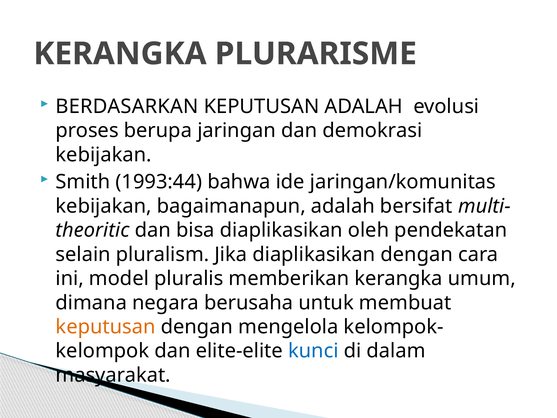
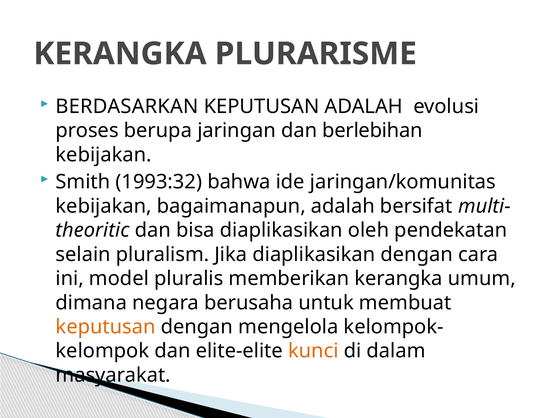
demokrasi: demokrasi -> berlebihan
1993:44: 1993:44 -> 1993:32
kunci colour: blue -> orange
